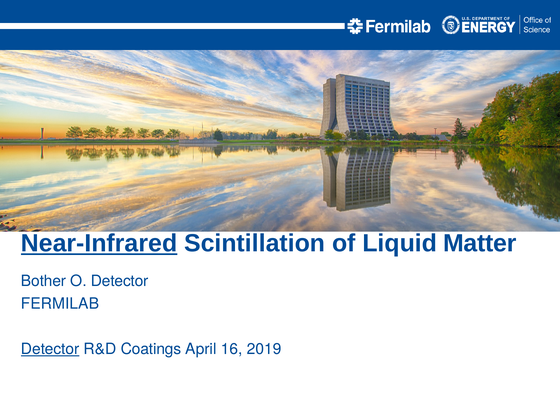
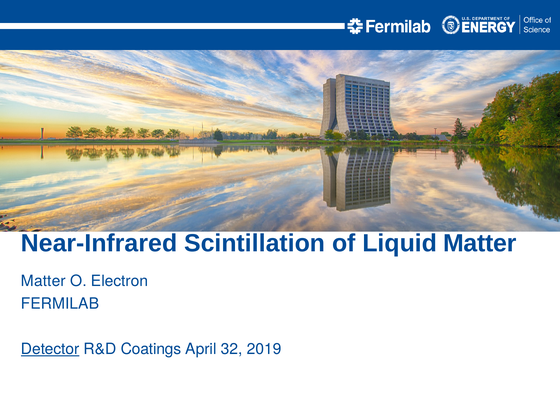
Near-Infrared underline: present -> none
Bother at (43, 281): Bother -> Matter
O Detector: Detector -> Electron
16: 16 -> 32
